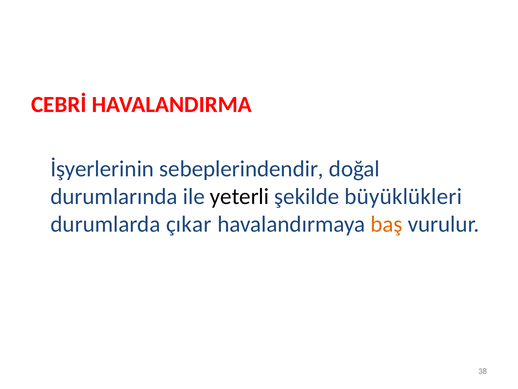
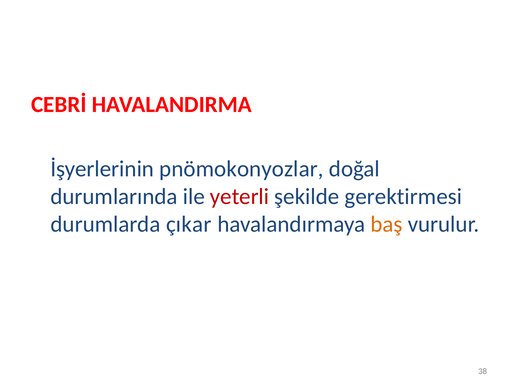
sebeplerindendir: sebeplerindendir -> pnömokonyozlar
yeterli colour: black -> red
büyüklükleri: büyüklükleri -> gerektirmesi
